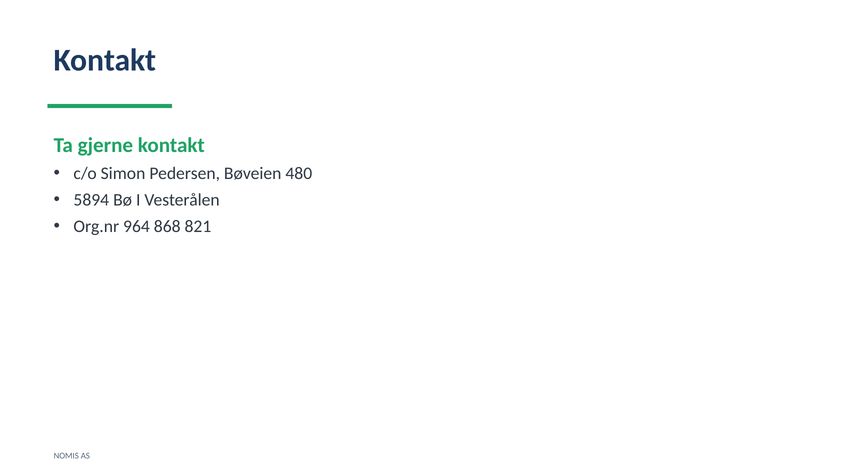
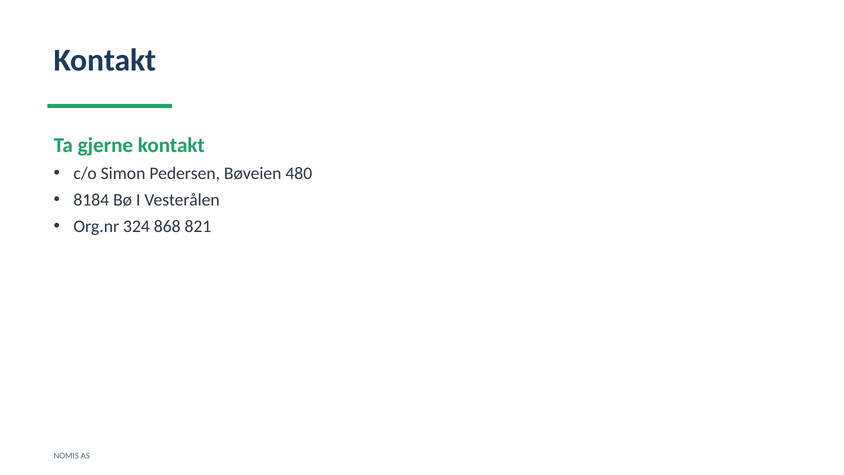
5894: 5894 -> 8184
964: 964 -> 324
